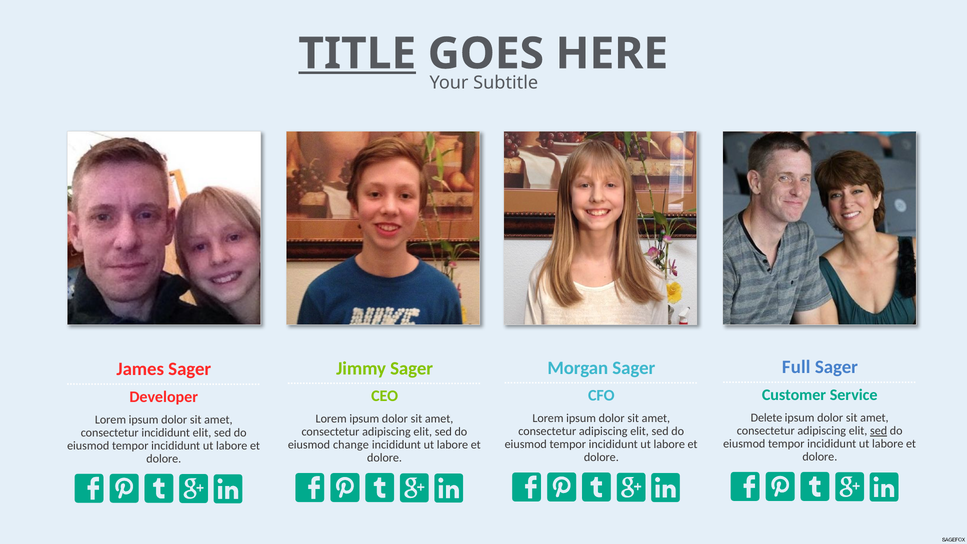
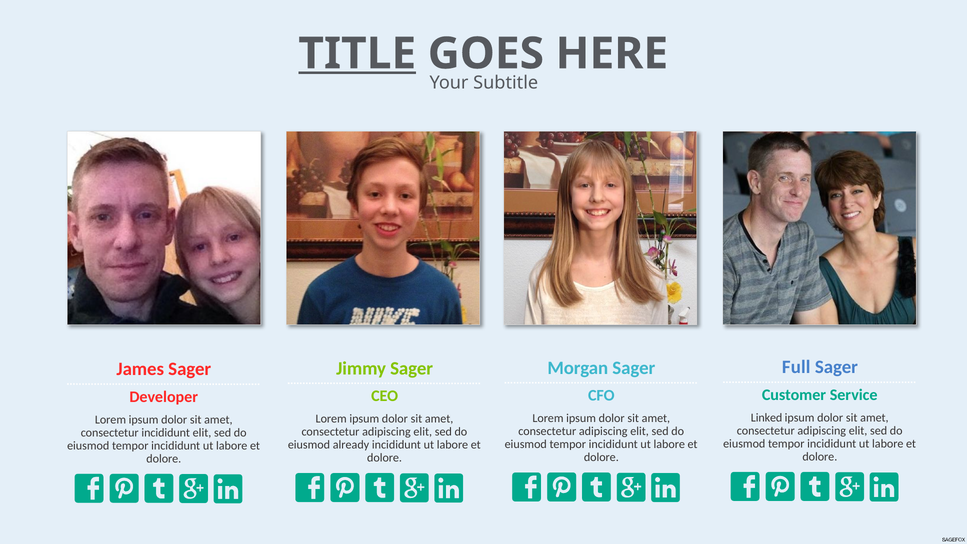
Delete: Delete -> Linked
sed at (879, 431) underline: present -> none
change: change -> already
